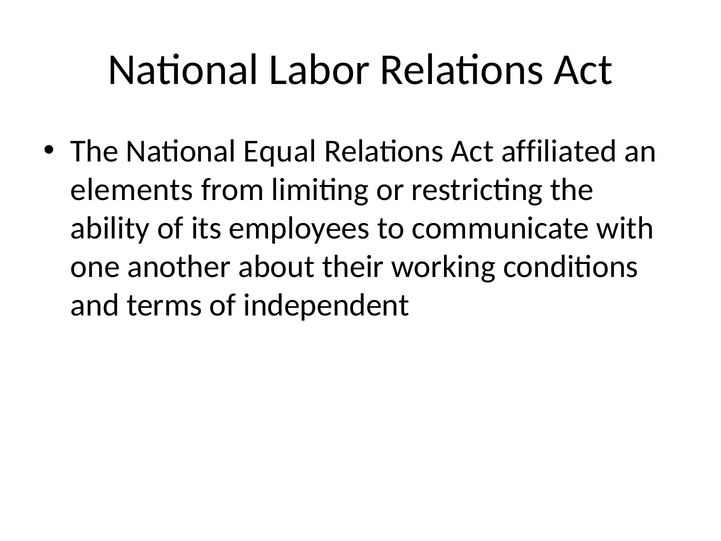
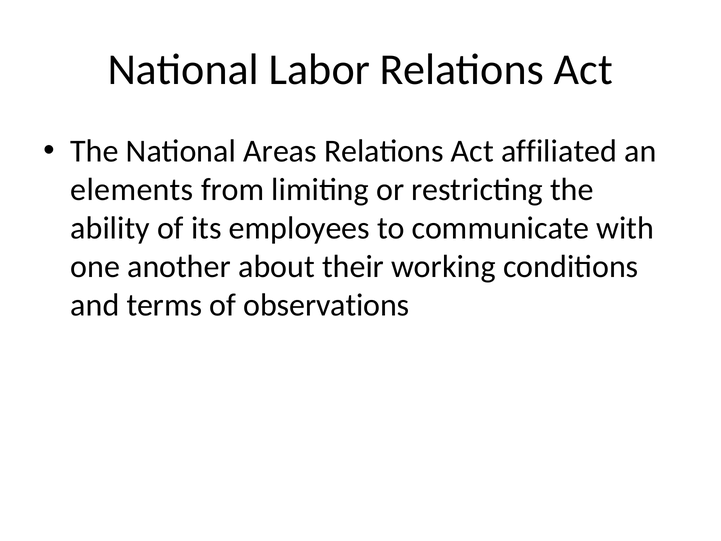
Equal: Equal -> Areas
independent: independent -> observations
